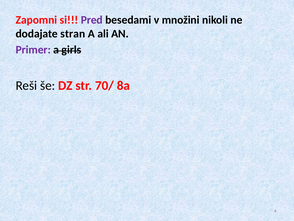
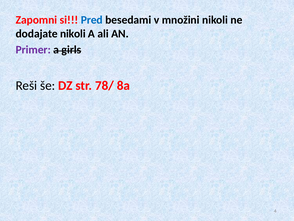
Pred colour: purple -> blue
dodajate stran: stran -> nikoli
70/: 70/ -> 78/
